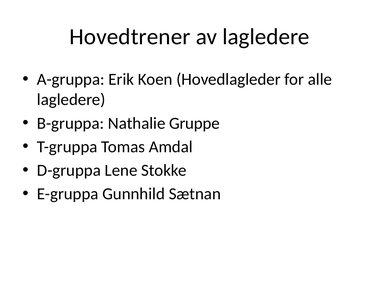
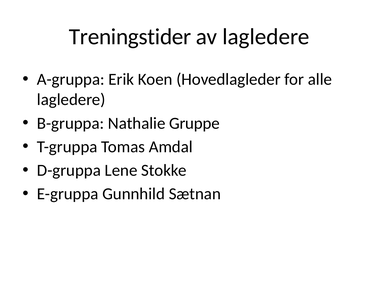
Hovedtrener: Hovedtrener -> Treningstider
